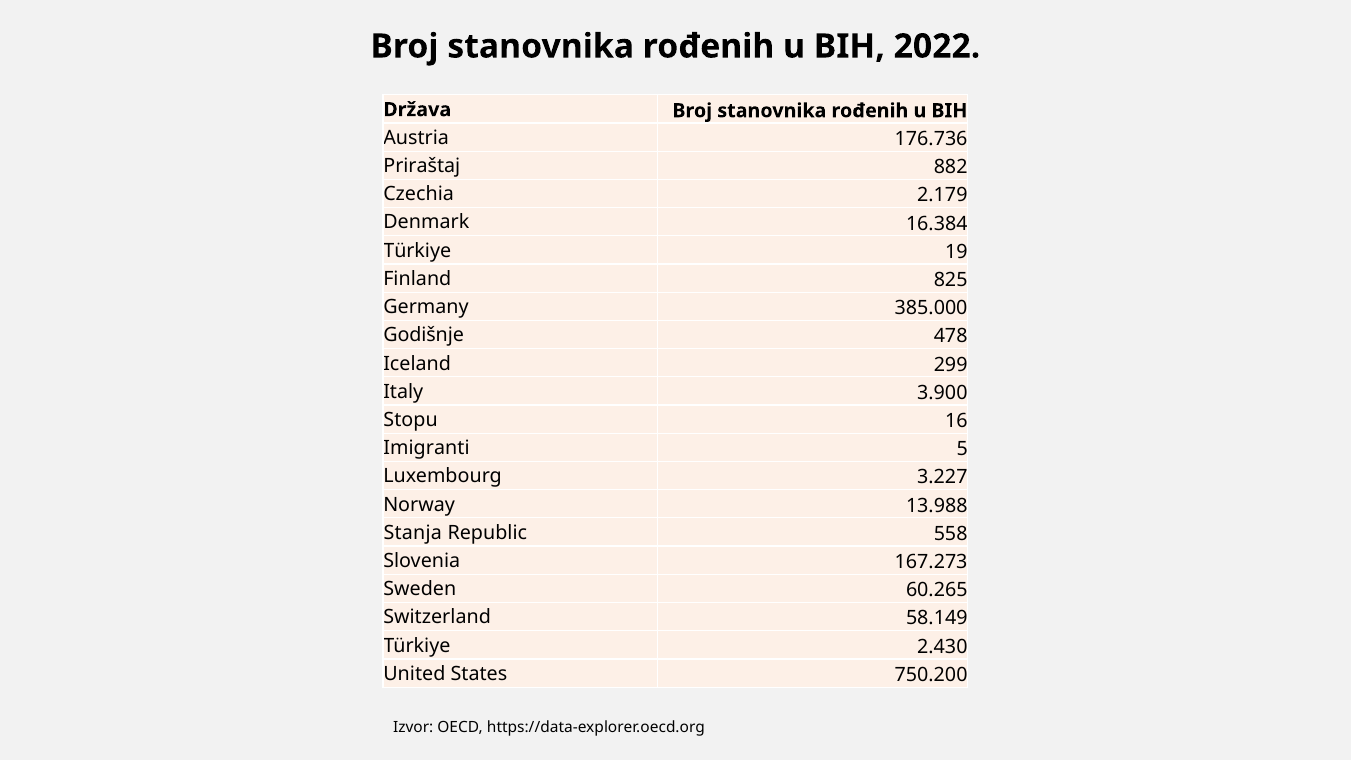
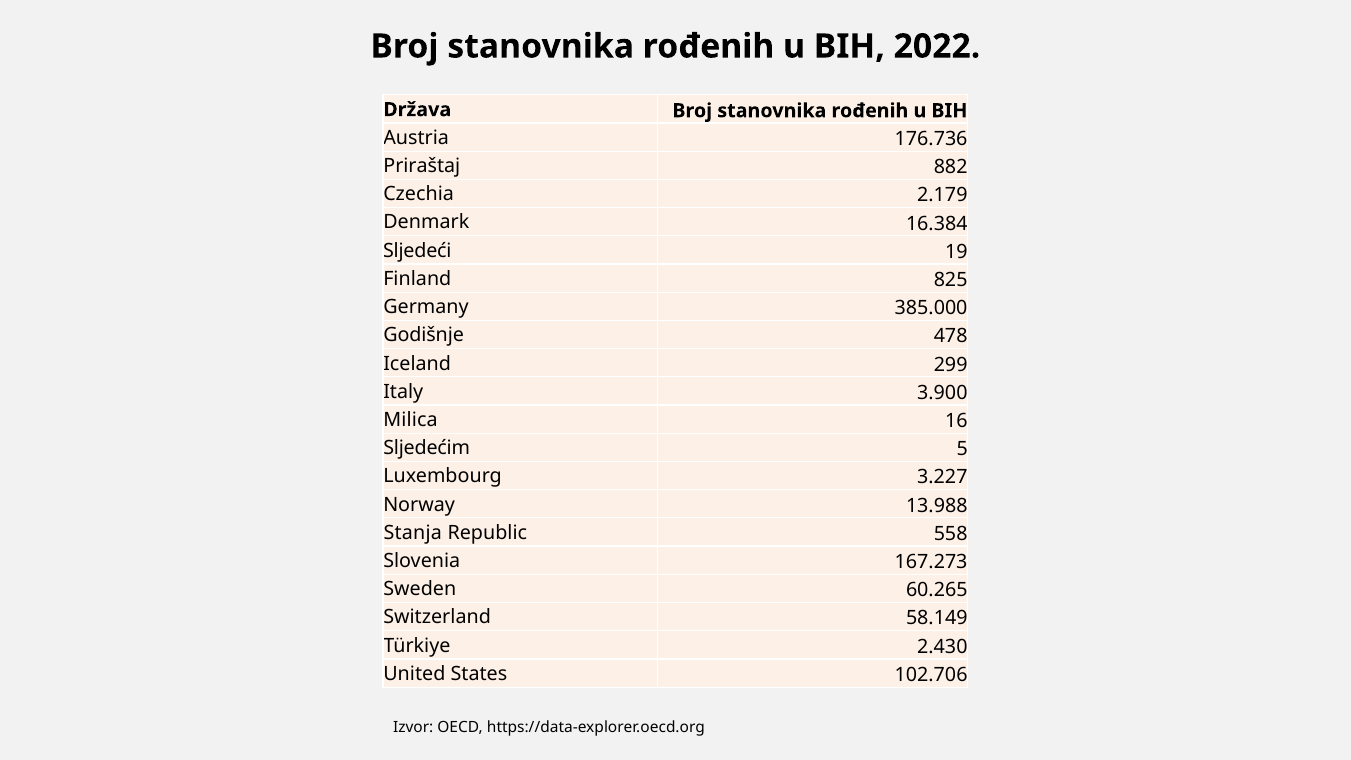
Türkiye at (417, 251): Türkiye -> Sljedeći
Stopu: Stopu -> Milica
Imigranti: Imigranti -> Sljedećim
750.200: 750.200 -> 102.706
